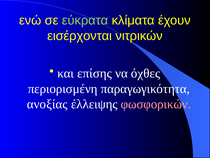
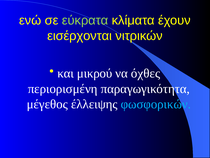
επίσης: επίσης -> μικρού
ανοξίας: ανοξίας -> μέγεθος
φωσφορικών colour: pink -> light blue
